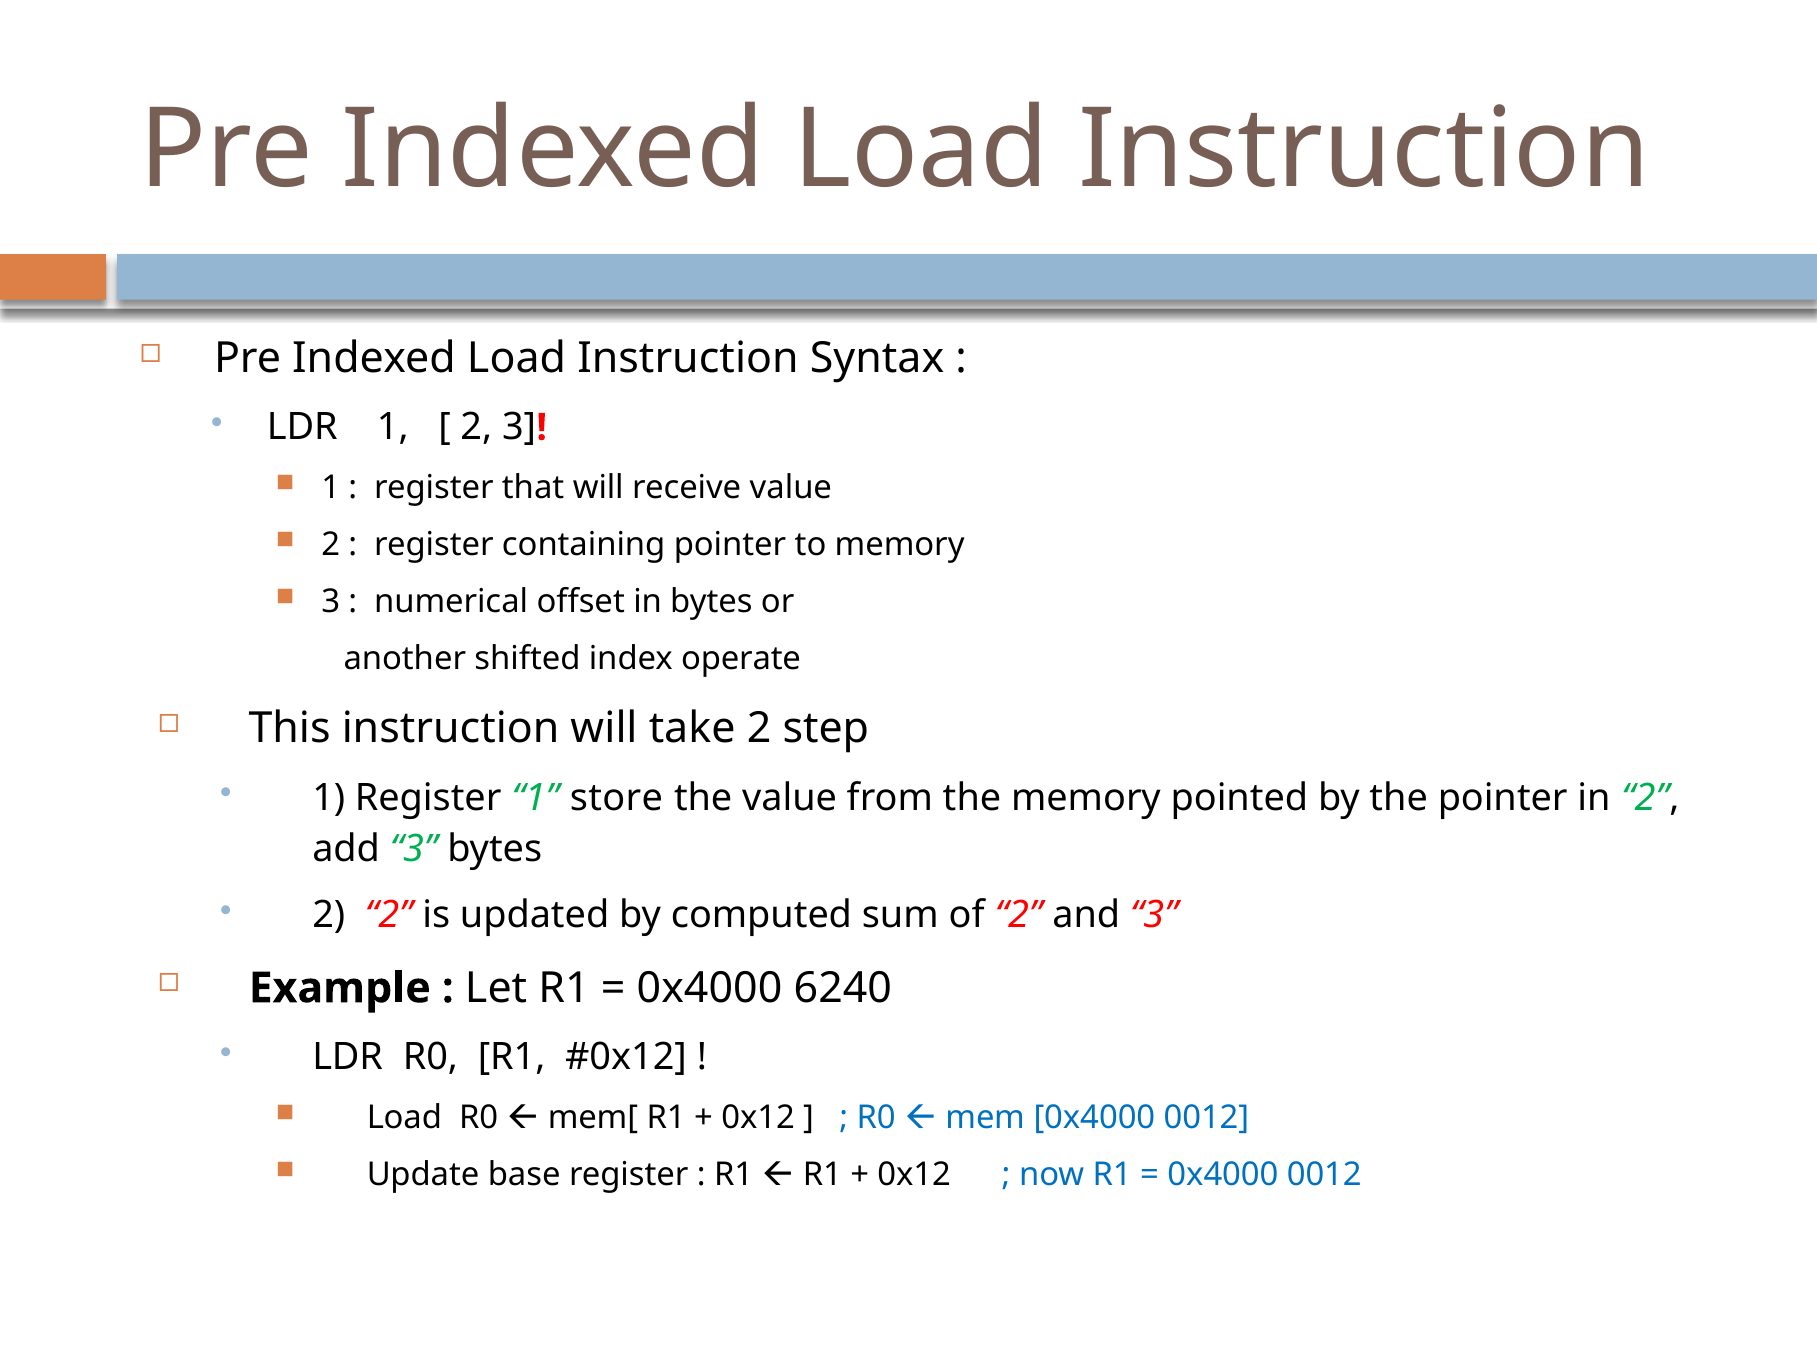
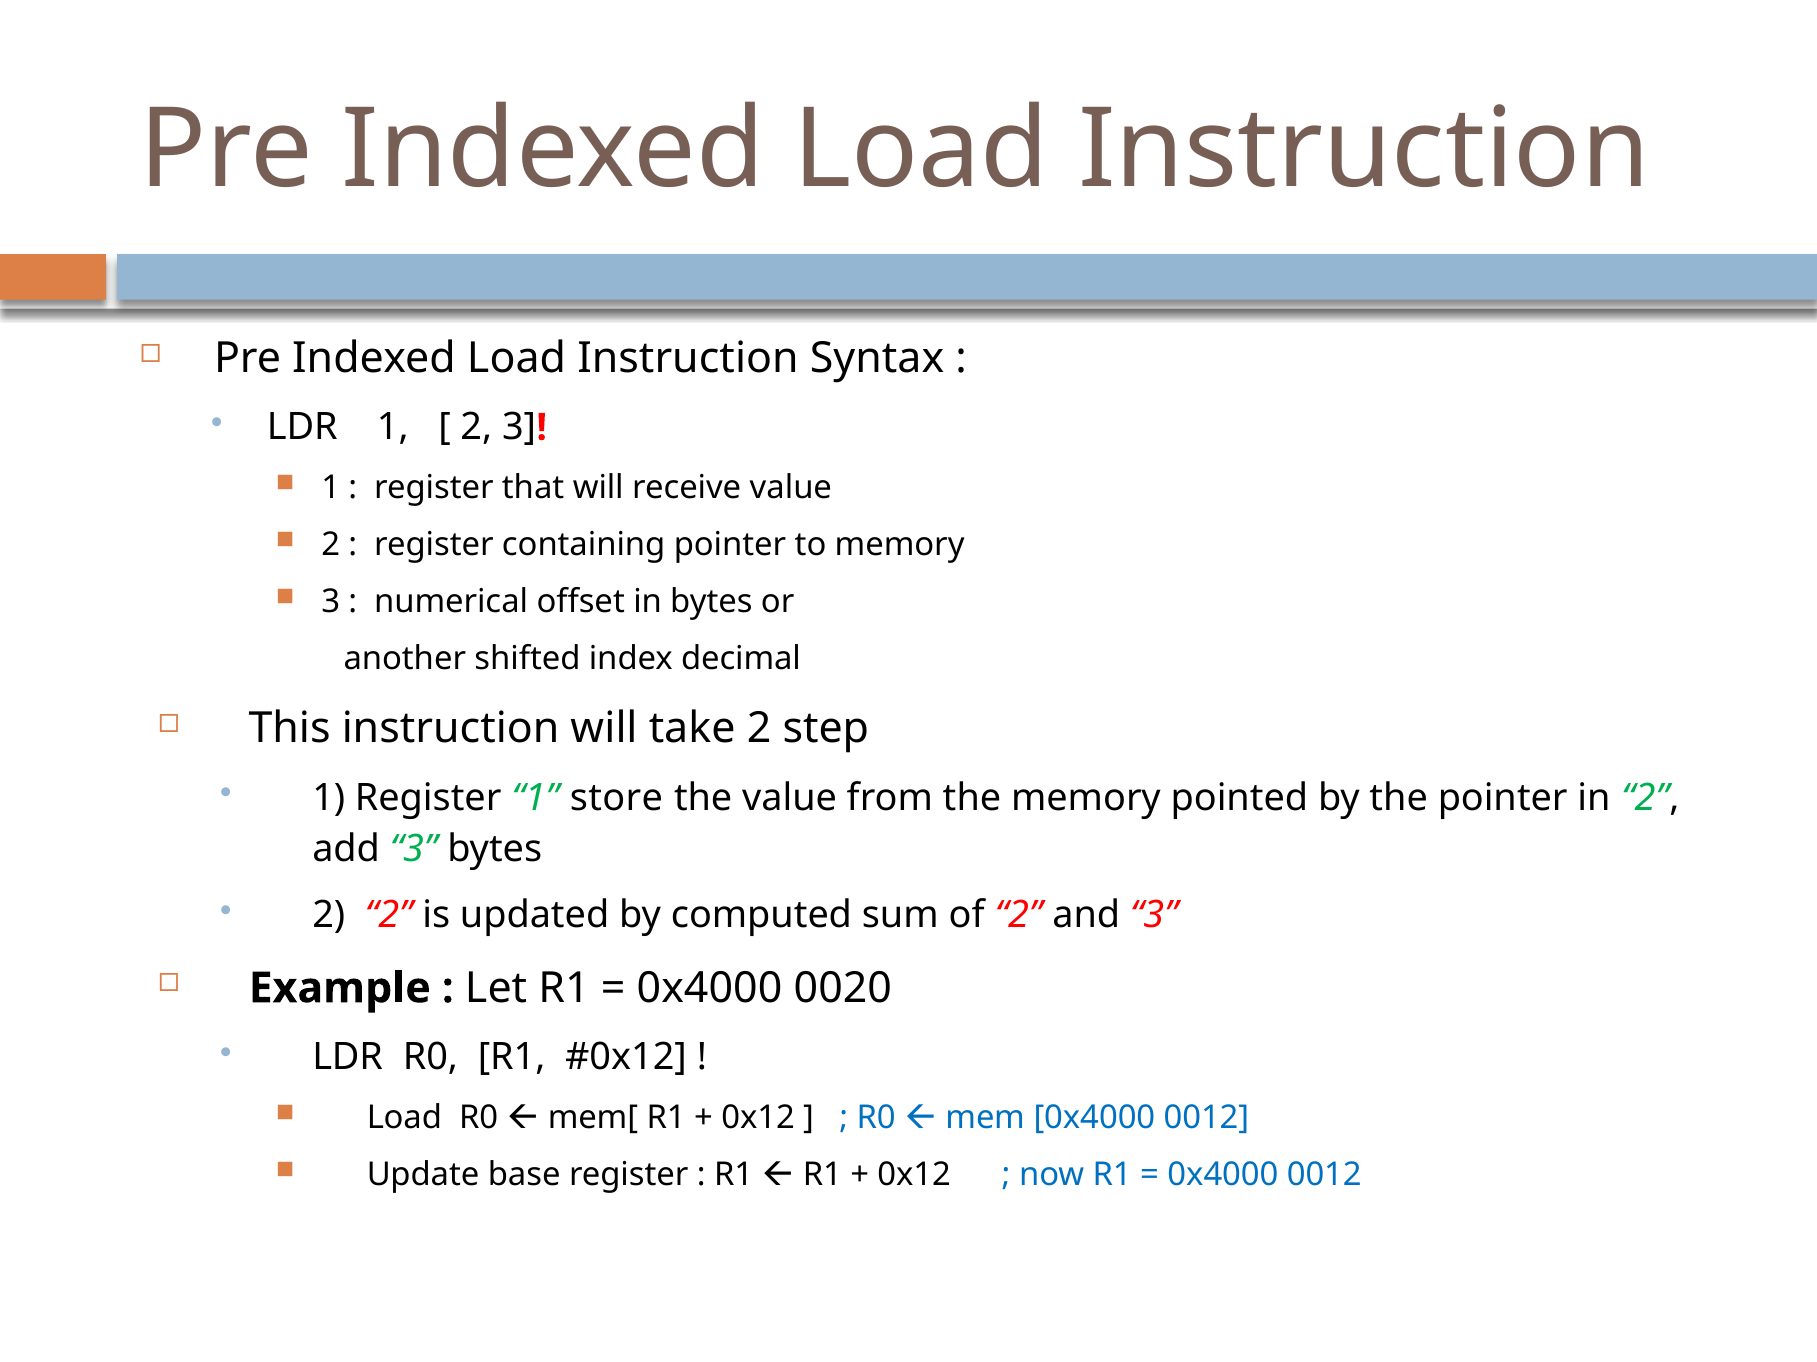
operate: operate -> decimal
6240: 6240 -> 0020
